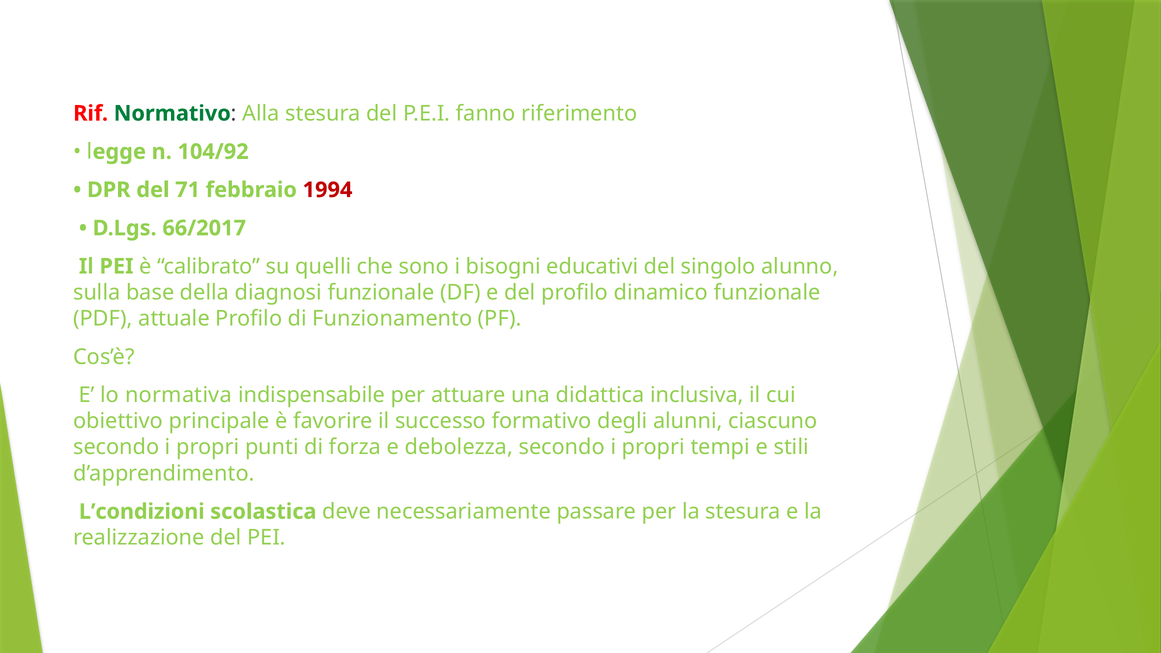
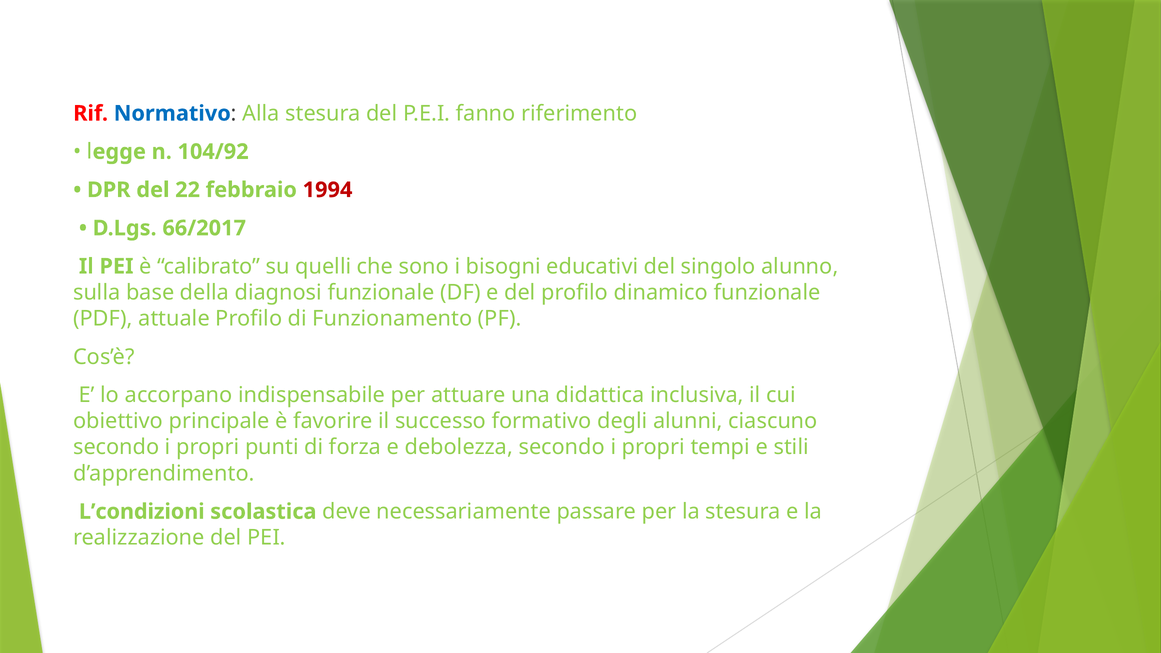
Normativo colour: green -> blue
71: 71 -> 22
normativa: normativa -> accorpano
